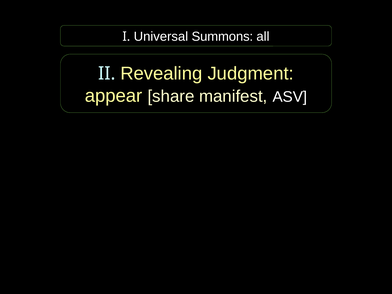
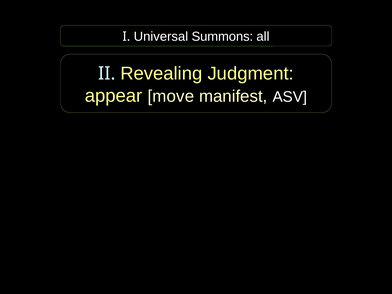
share: share -> move
